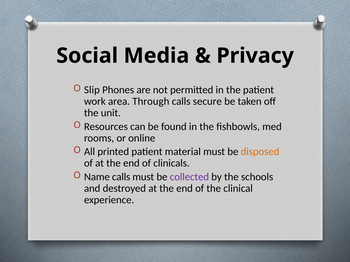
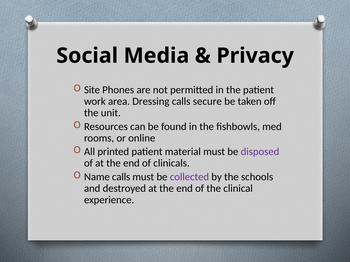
Slip: Slip -> Site
Through: Through -> Dressing
disposed colour: orange -> purple
